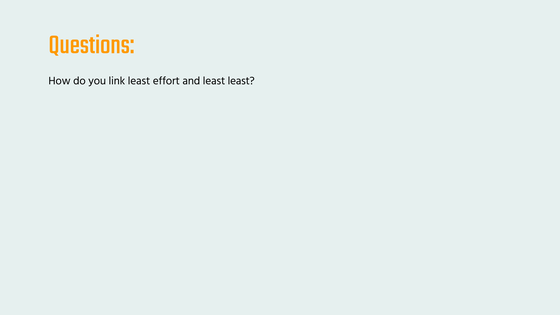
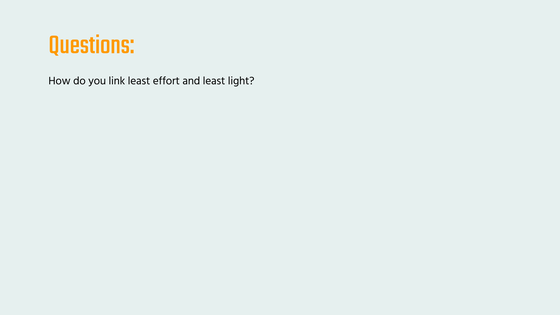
least least: least -> light
